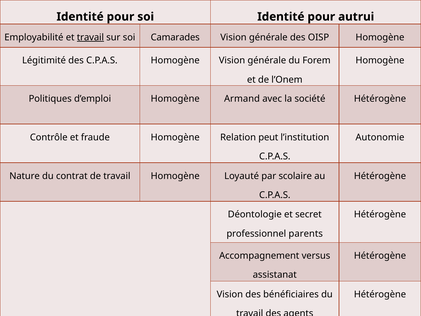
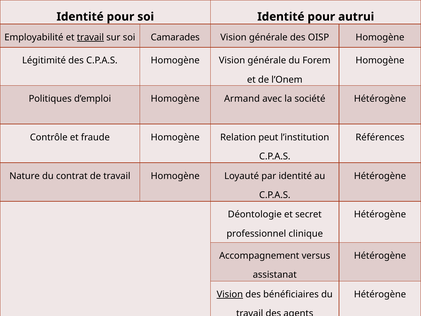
Autonomie: Autonomie -> Références
par scolaire: scolaire -> identité
parents: parents -> clinique
Vision at (230, 294) underline: none -> present
